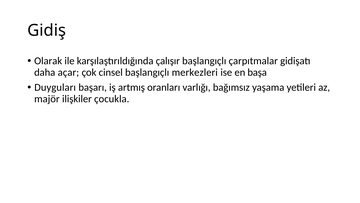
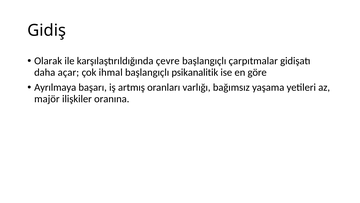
çalışır: çalışır -> çevre
cinsel: cinsel -> ihmal
merkezleri: merkezleri -> psikanalitik
başa: başa -> göre
Duyguları: Duyguları -> Ayrılmaya
çocukla: çocukla -> oranına
